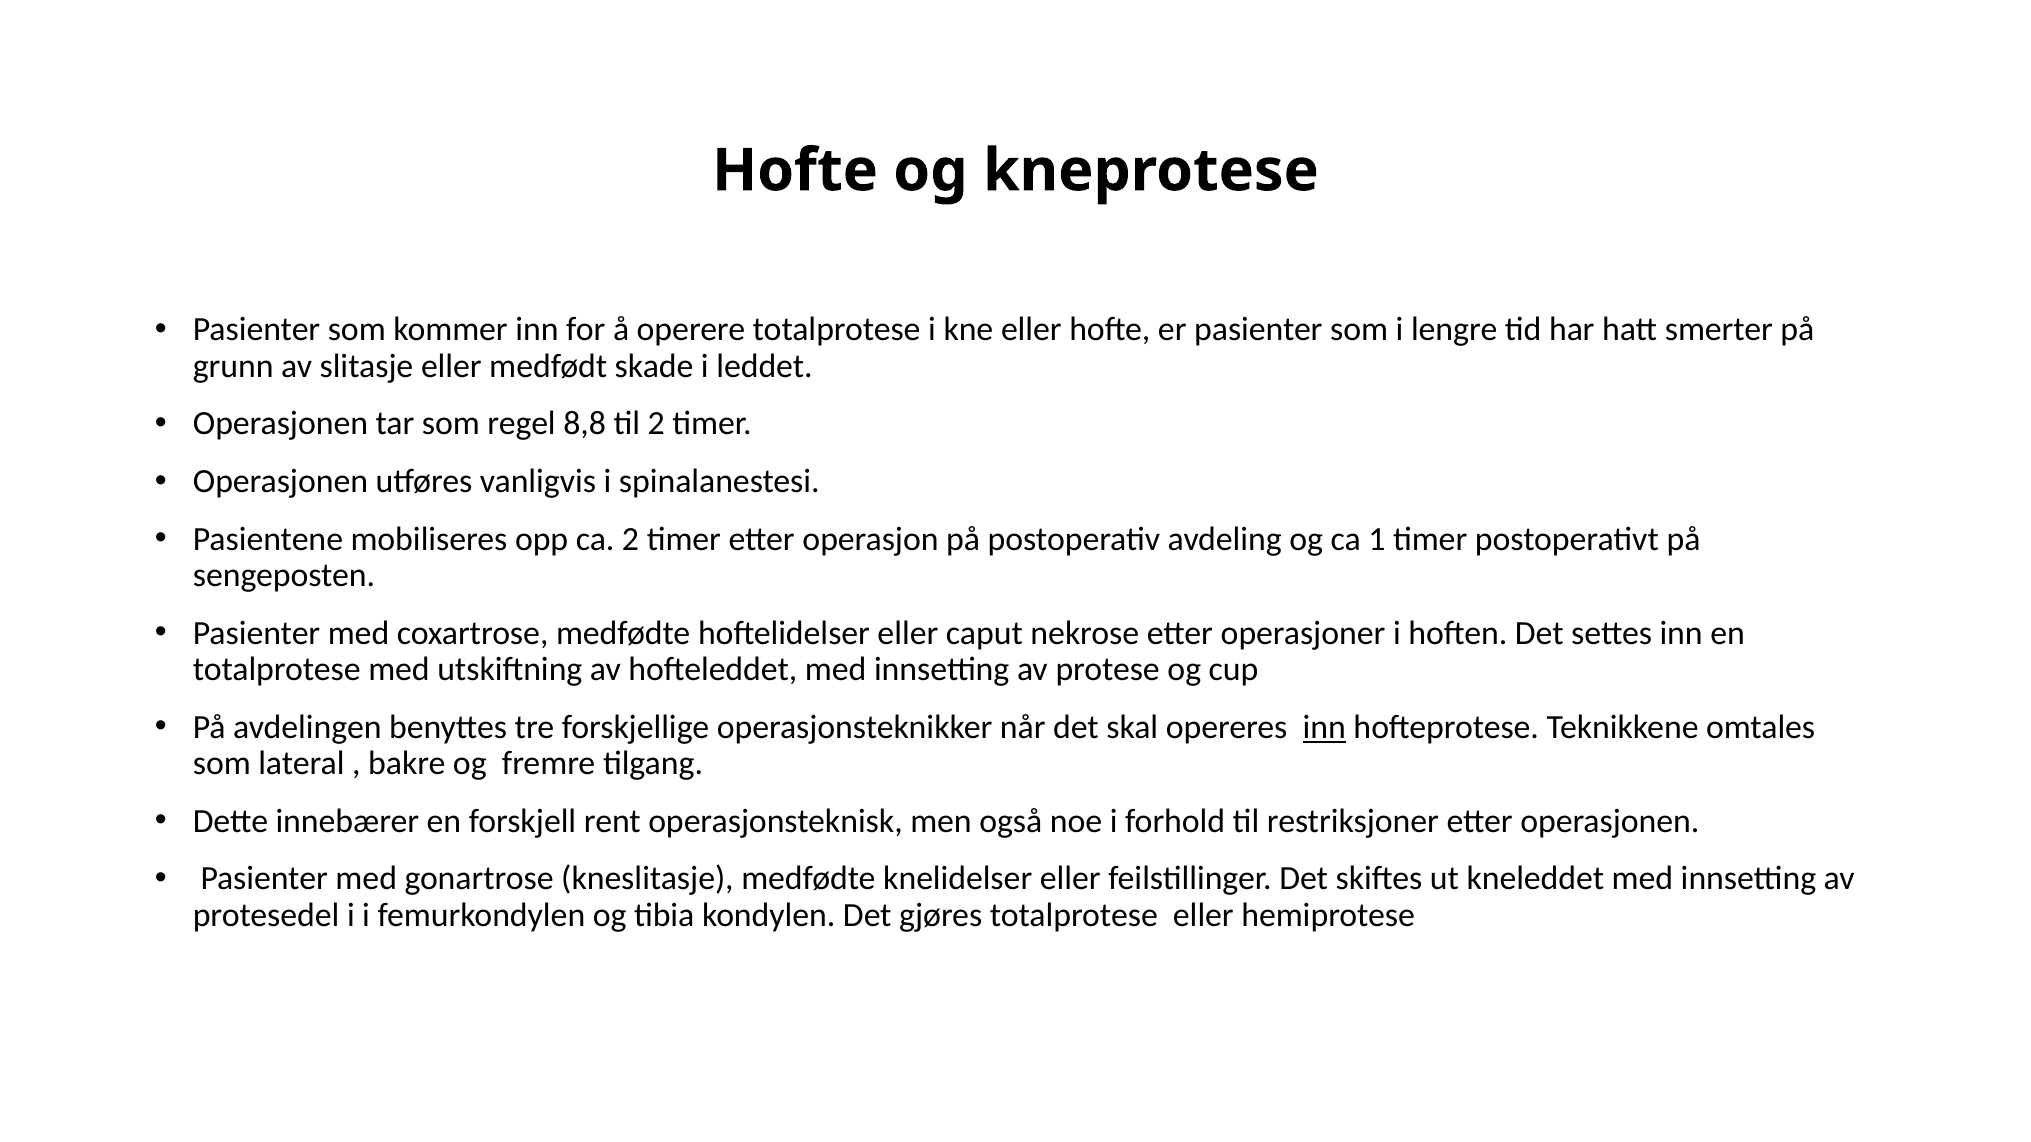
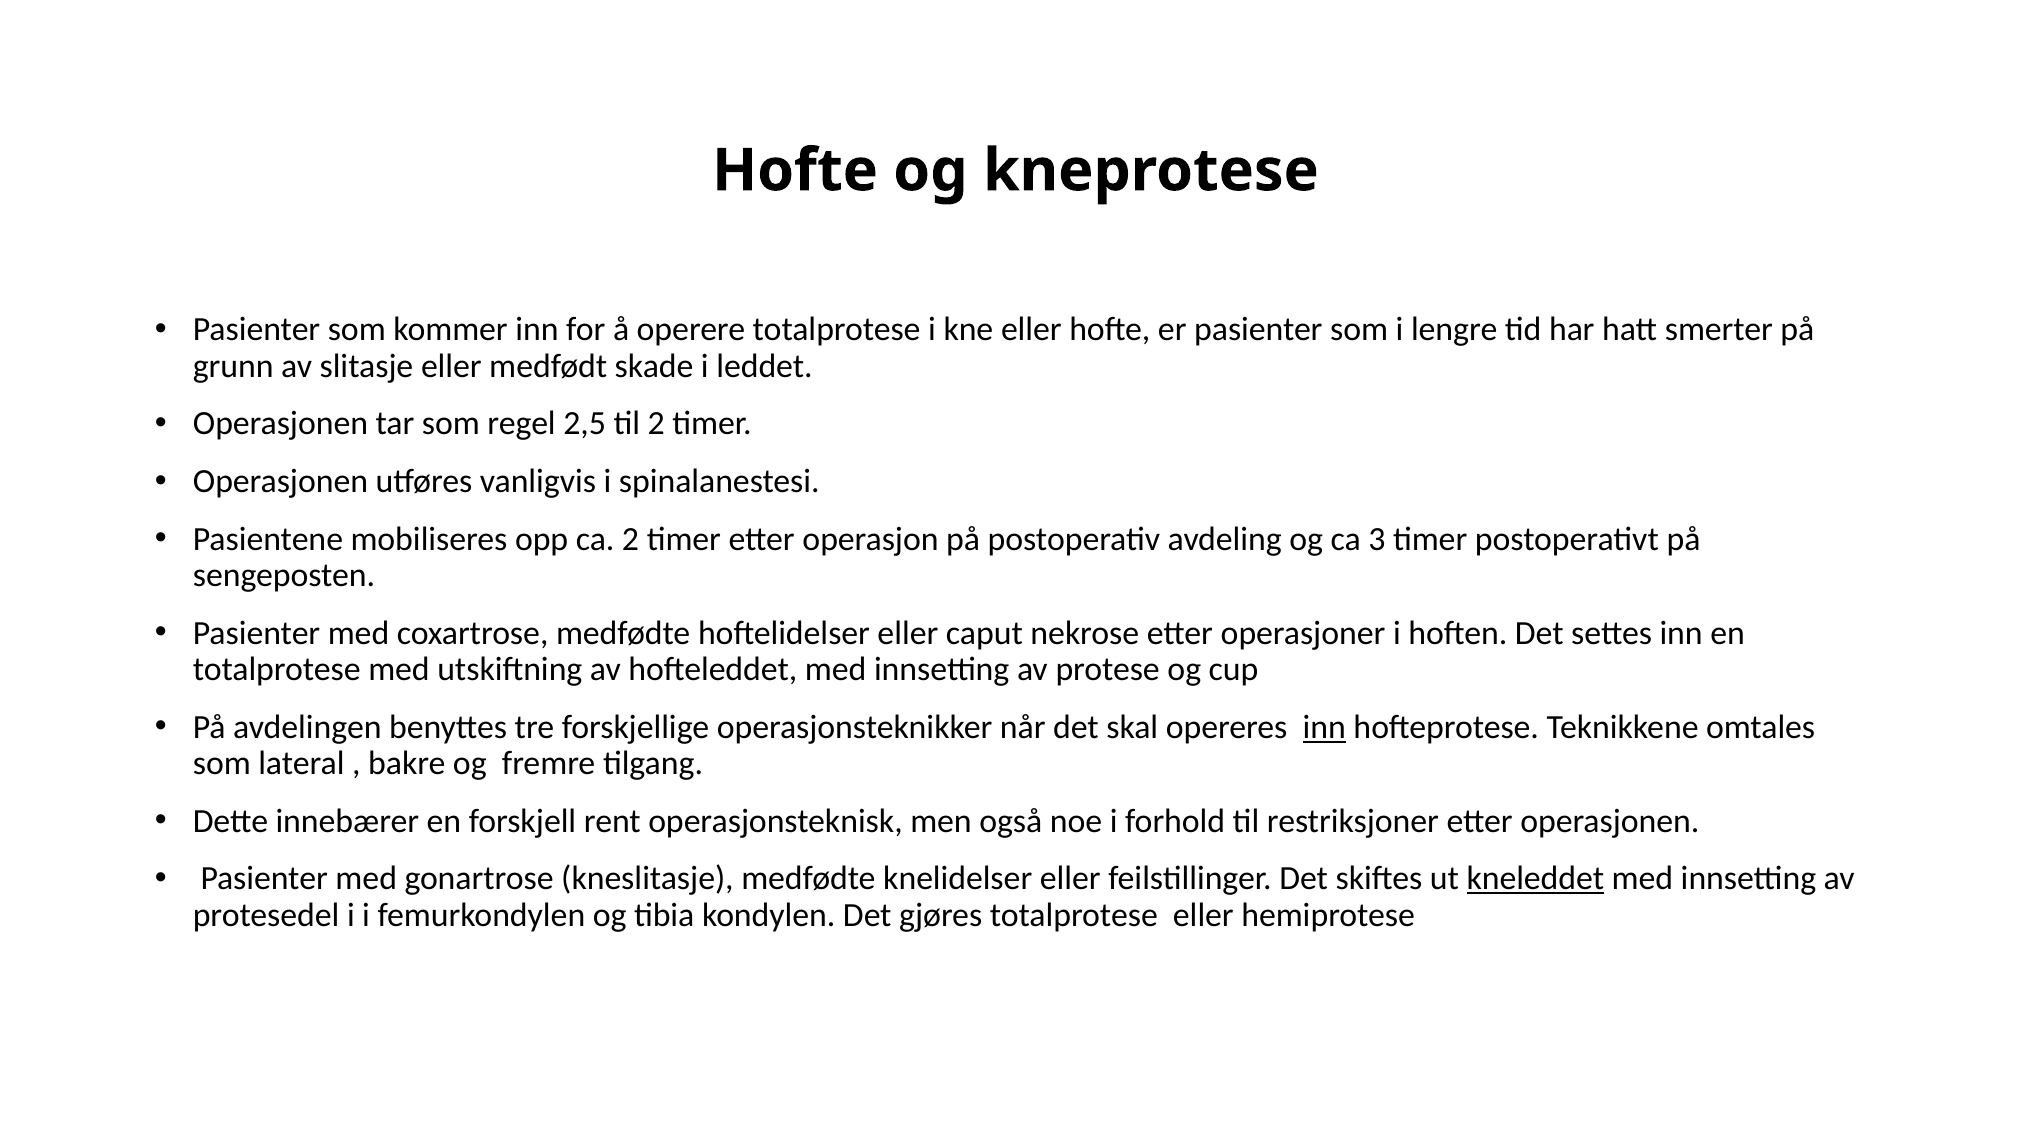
8,8: 8,8 -> 2,5
1: 1 -> 3
kneleddet underline: none -> present
